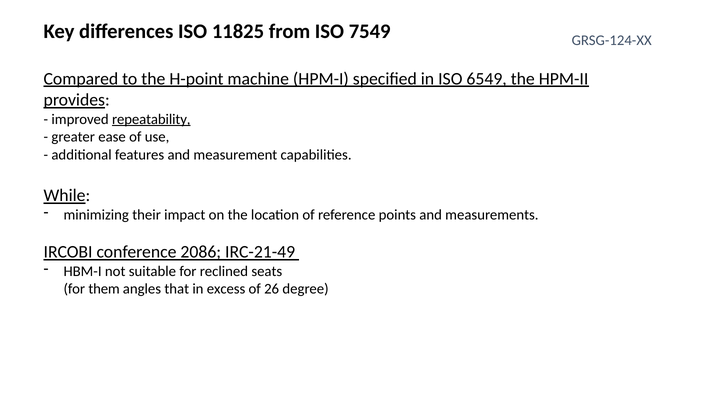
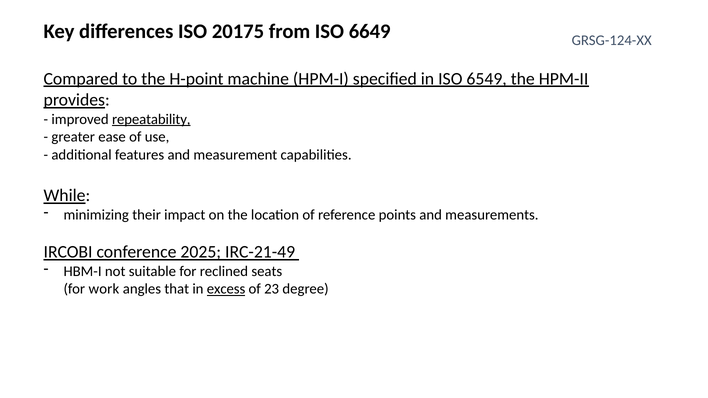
11825: 11825 -> 20175
7549: 7549 -> 6649
2086: 2086 -> 2025
them: them -> work
excess underline: none -> present
26: 26 -> 23
